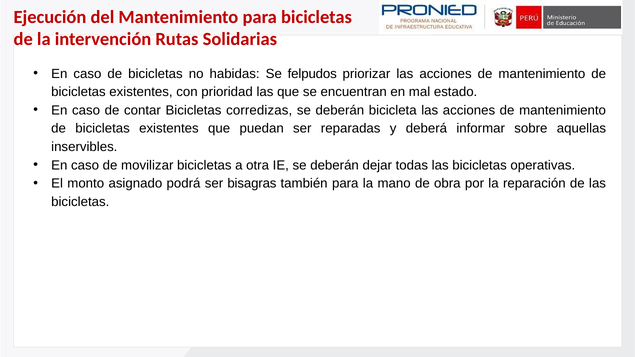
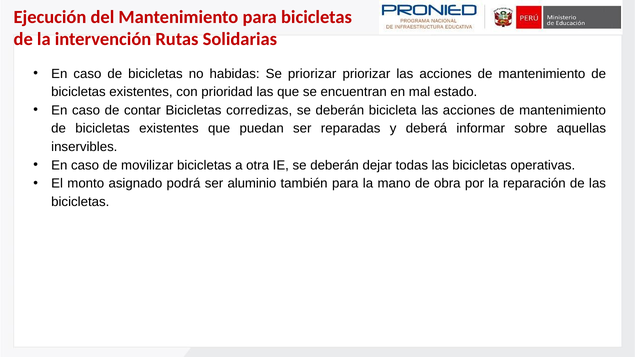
Se felpudos: felpudos -> priorizar
bisagras: bisagras -> aluminio
